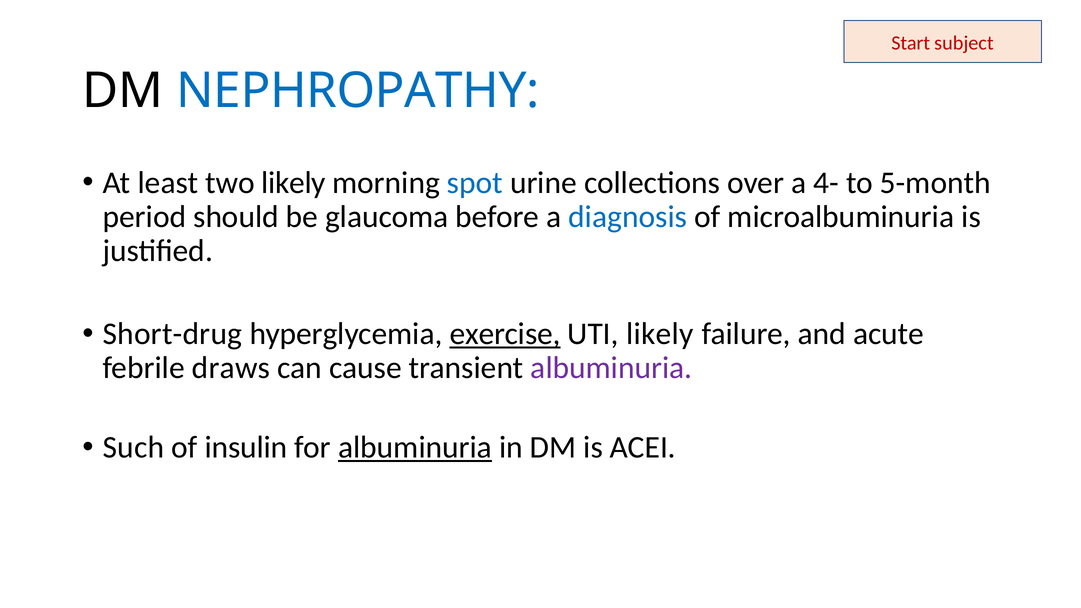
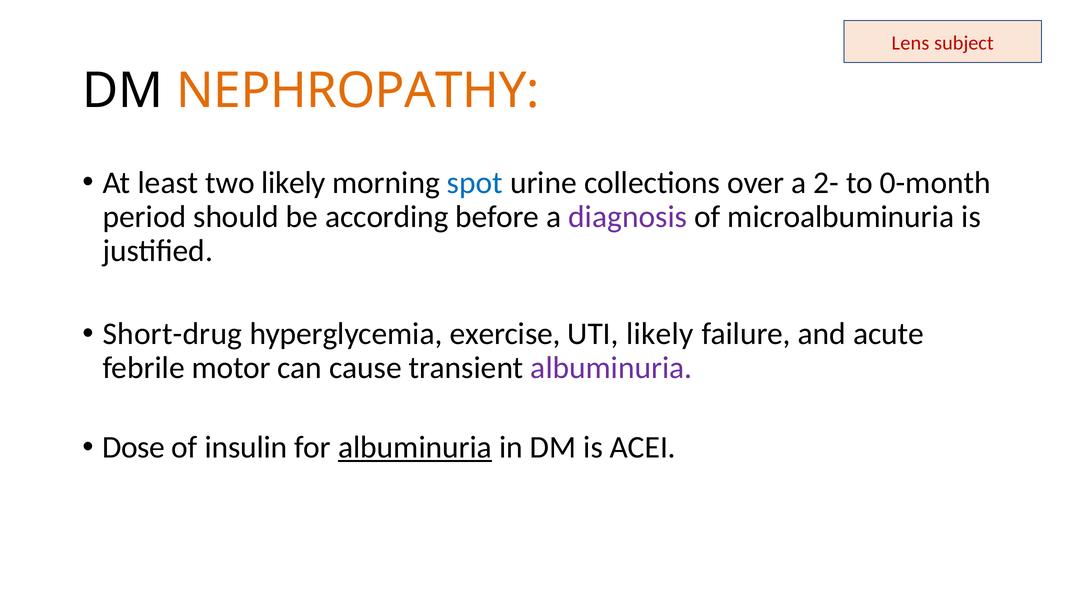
Start: Start -> Lens
NEPHROPATHY colour: blue -> orange
4-: 4- -> 2-
5-month: 5-month -> 0-month
glaucoma: glaucoma -> according
diagnosis colour: blue -> purple
exercise underline: present -> none
draws: draws -> motor
Such: Such -> Dose
